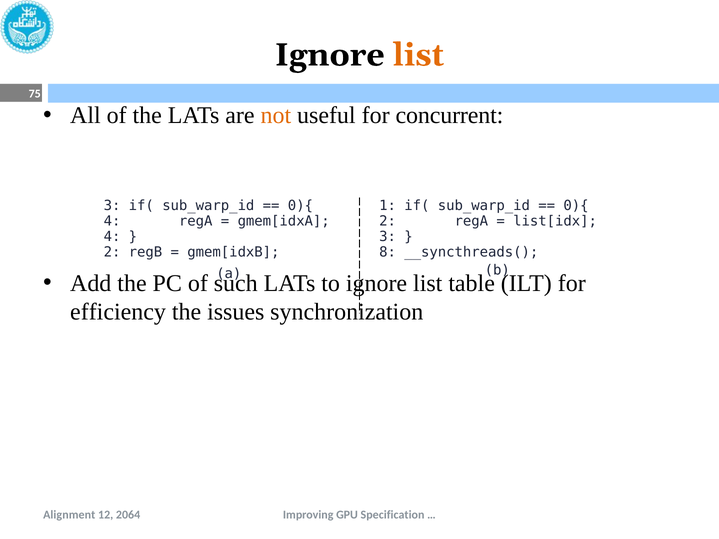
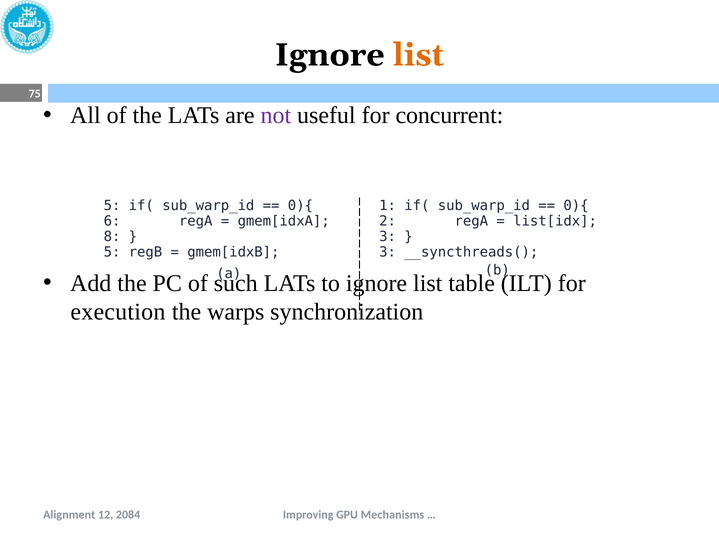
not colour: orange -> purple
3 at (112, 206): 3 -> 5
4 at (112, 221): 4 -> 6
4 at (112, 237): 4 -> 8
2 at (112, 252): 2 -> 5
8 at (388, 252): 8 -> 3
efficiency: efficiency -> execution
issues: issues -> warps
Specification: Specification -> Mechanisms
2064: 2064 -> 2084
